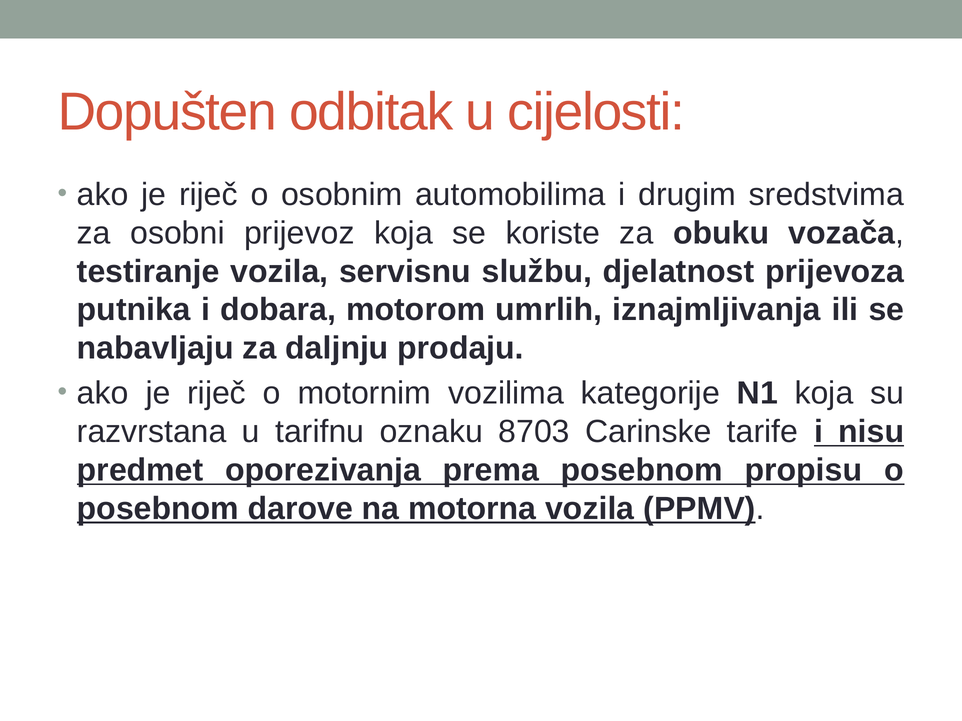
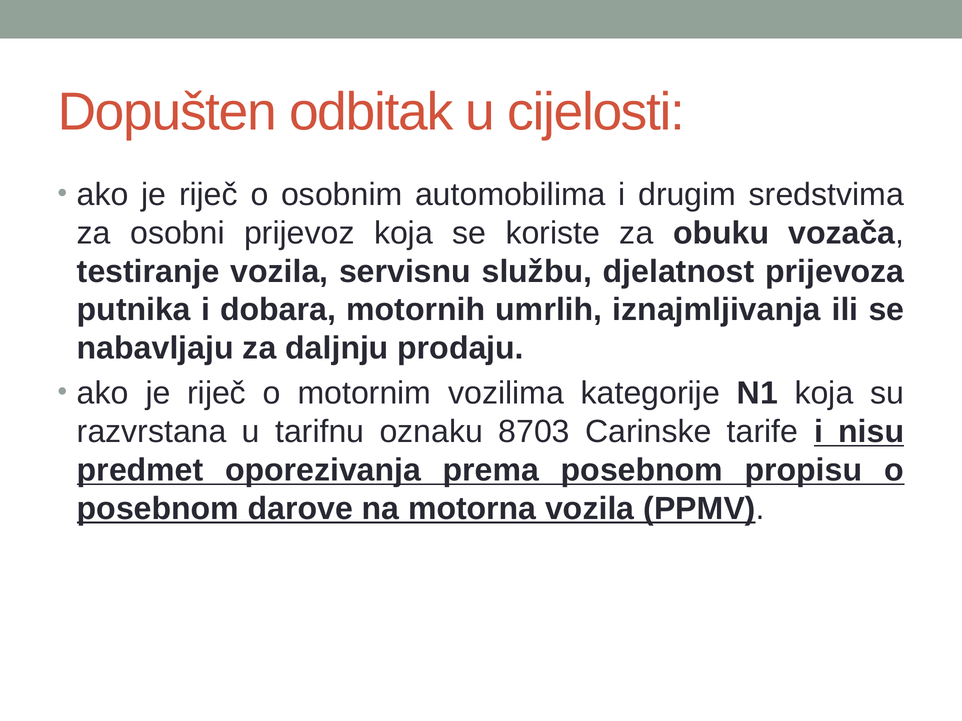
motorom: motorom -> motornih
